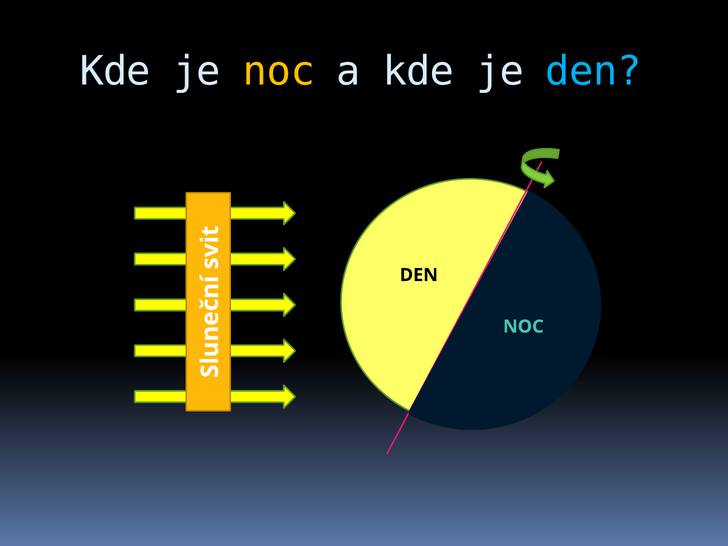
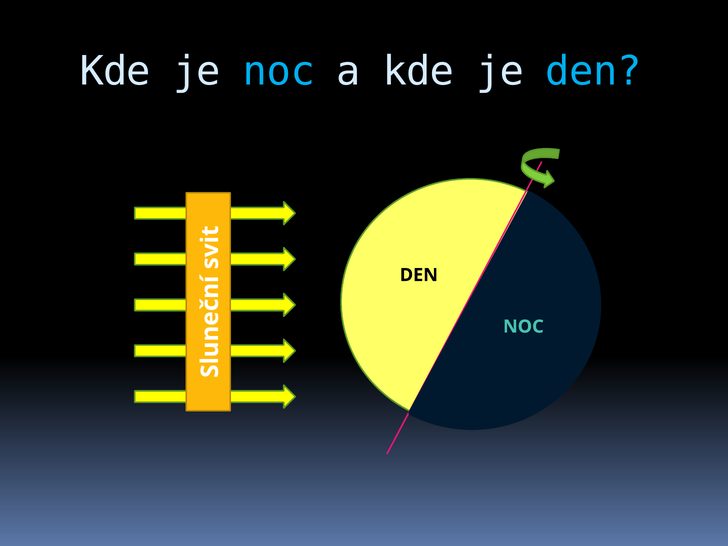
noc at (279, 71) colour: yellow -> light blue
